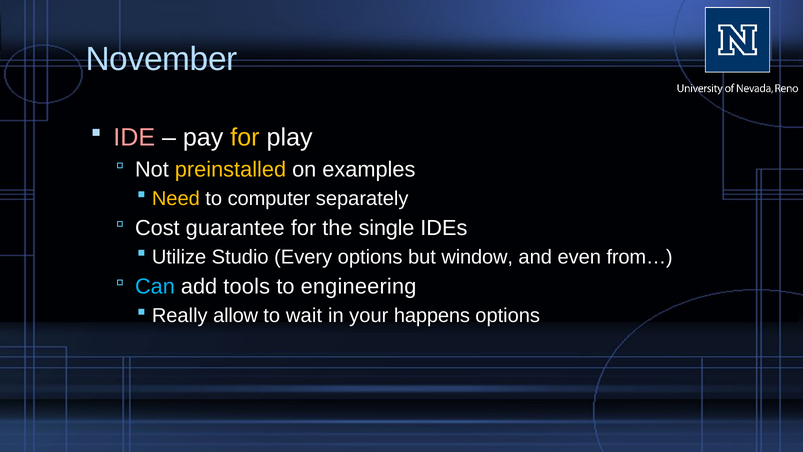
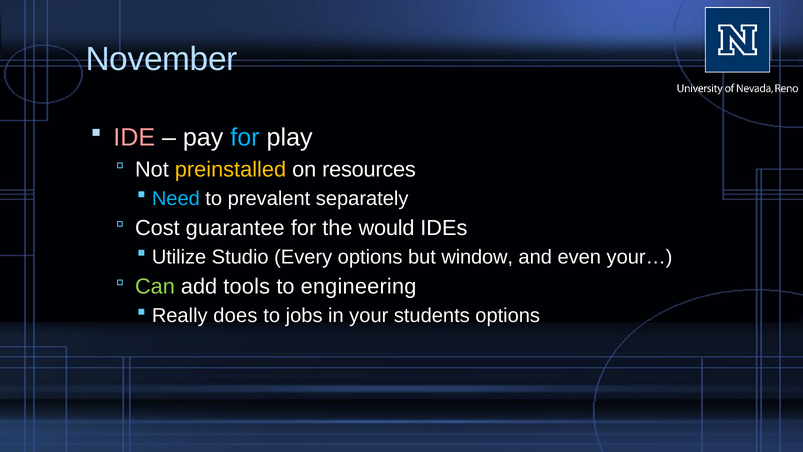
for at (245, 137) colour: yellow -> light blue
examples: examples -> resources
Need colour: yellow -> light blue
computer: computer -> prevalent
single: single -> would
from…: from… -> your…
Can colour: light blue -> light green
allow: allow -> does
wait: wait -> jobs
happens: happens -> students
